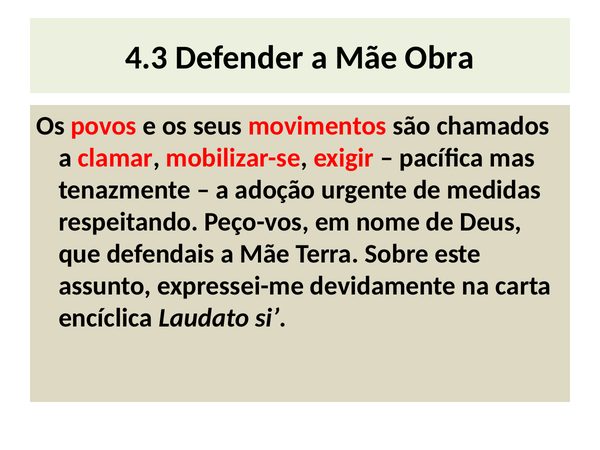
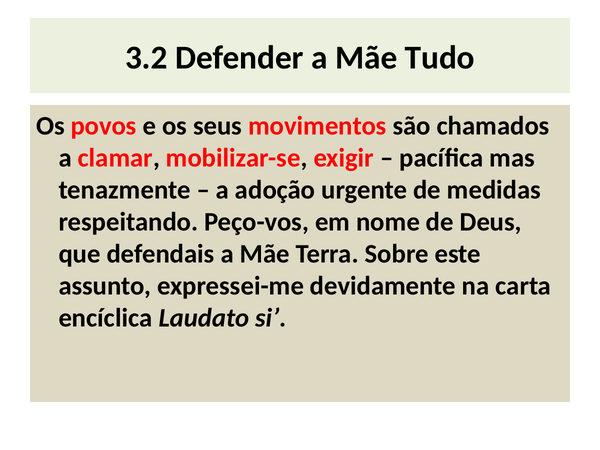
4.3: 4.3 -> 3.2
Obra: Obra -> Tudo
